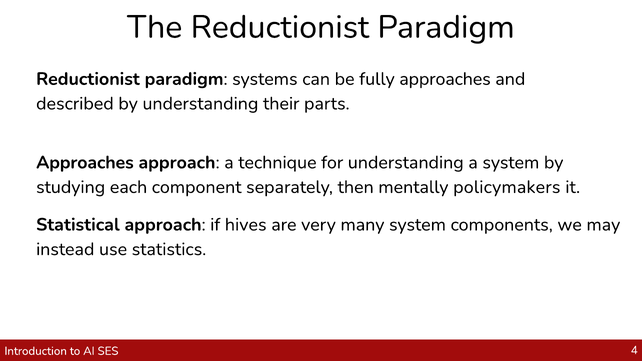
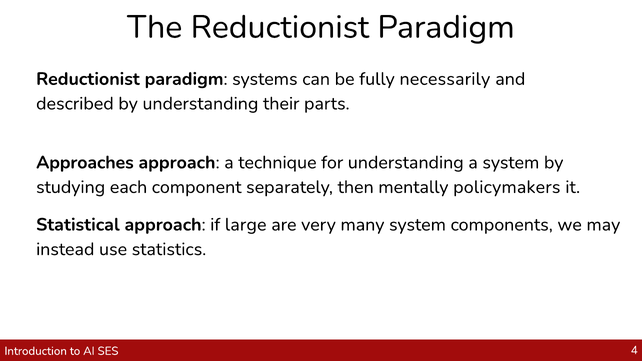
fully approaches: approaches -> necessarily
hives: hives -> large
